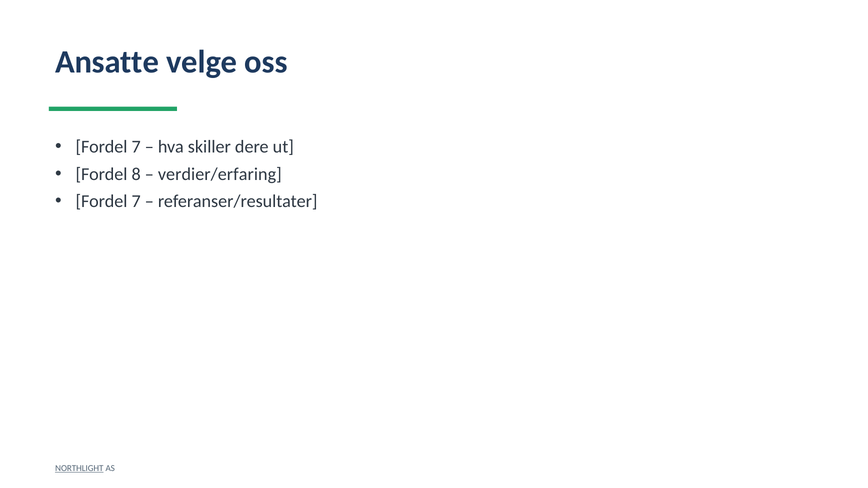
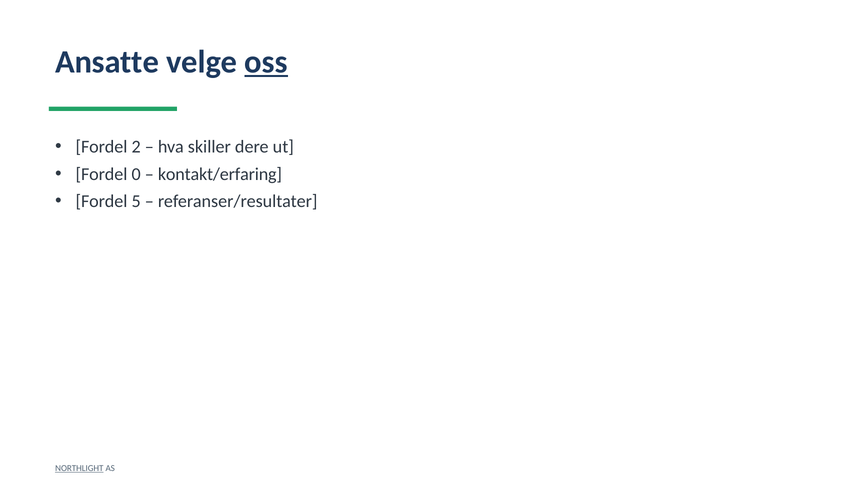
oss underline: none -> present
7 at (136, 147): 7 -> 2
8: 8 -> 0
verdier/erfaring: verdier/erfaring -> kontakt/erfaring
7 at (136, 201): 7 -> 5
